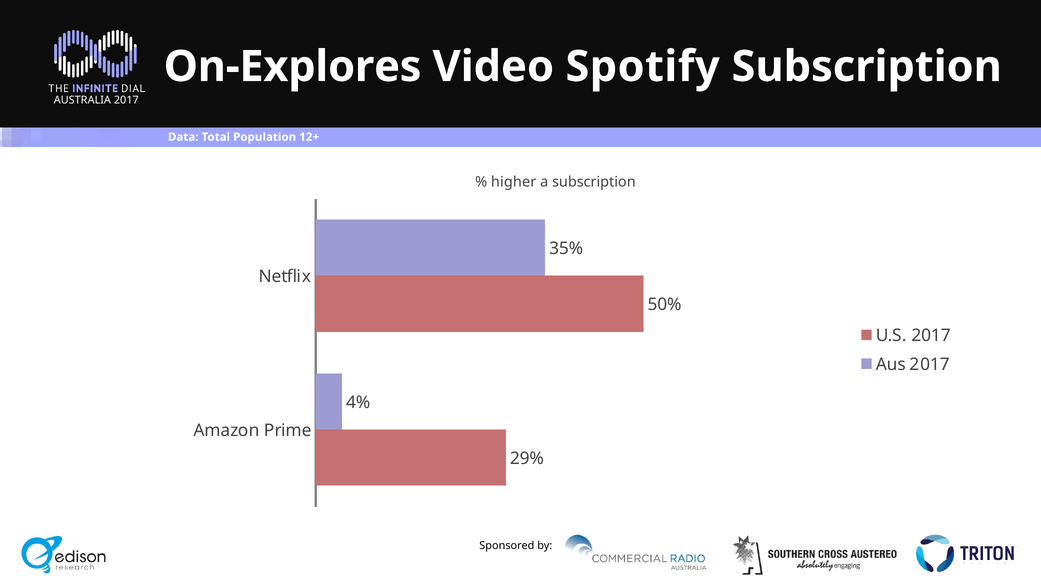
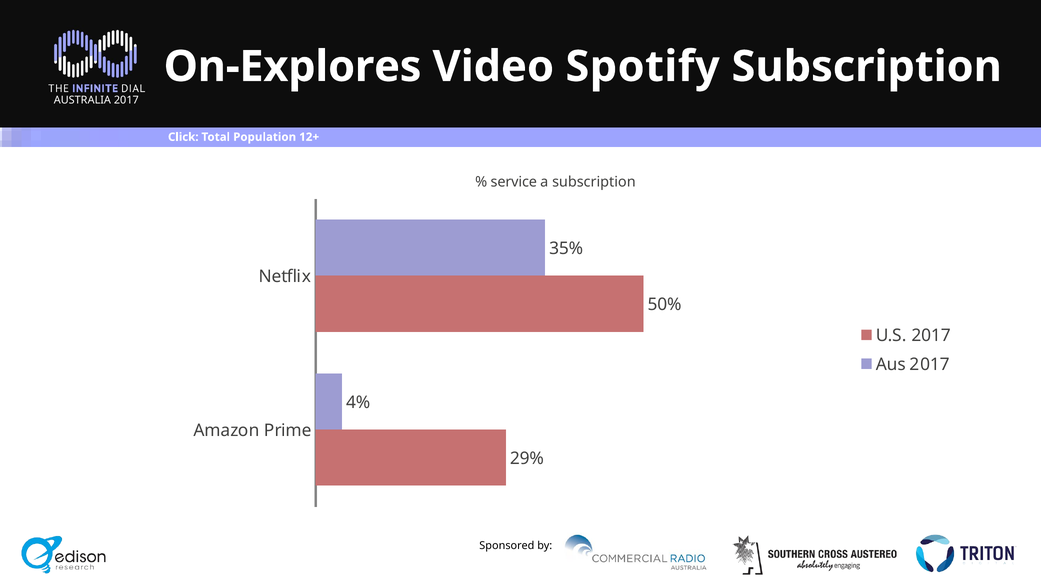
Data: Data -> Click
higher: higher -> service
